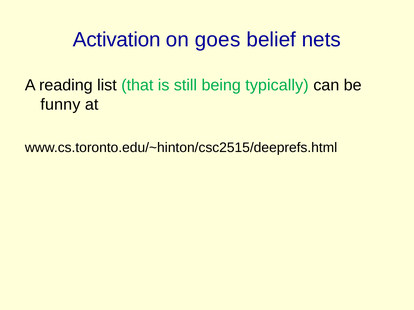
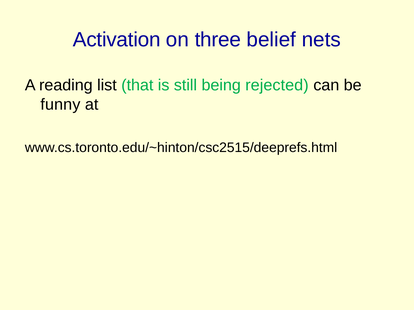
goes: goes -> three
typically: typically -> rejected
